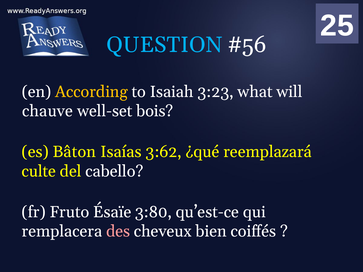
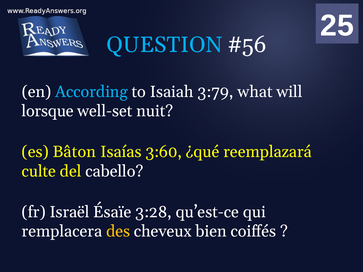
According colour: yellow -> light blue
3:23: 3:23 -> 3:79
chauve: chauve -> lorsque
bois: bois -> nuit
3:62: 3:62 -> 3:60
Fruto: Fruto -> Israël
3:80: 3:80 -> 3:28
des colour: pink -> yellow
